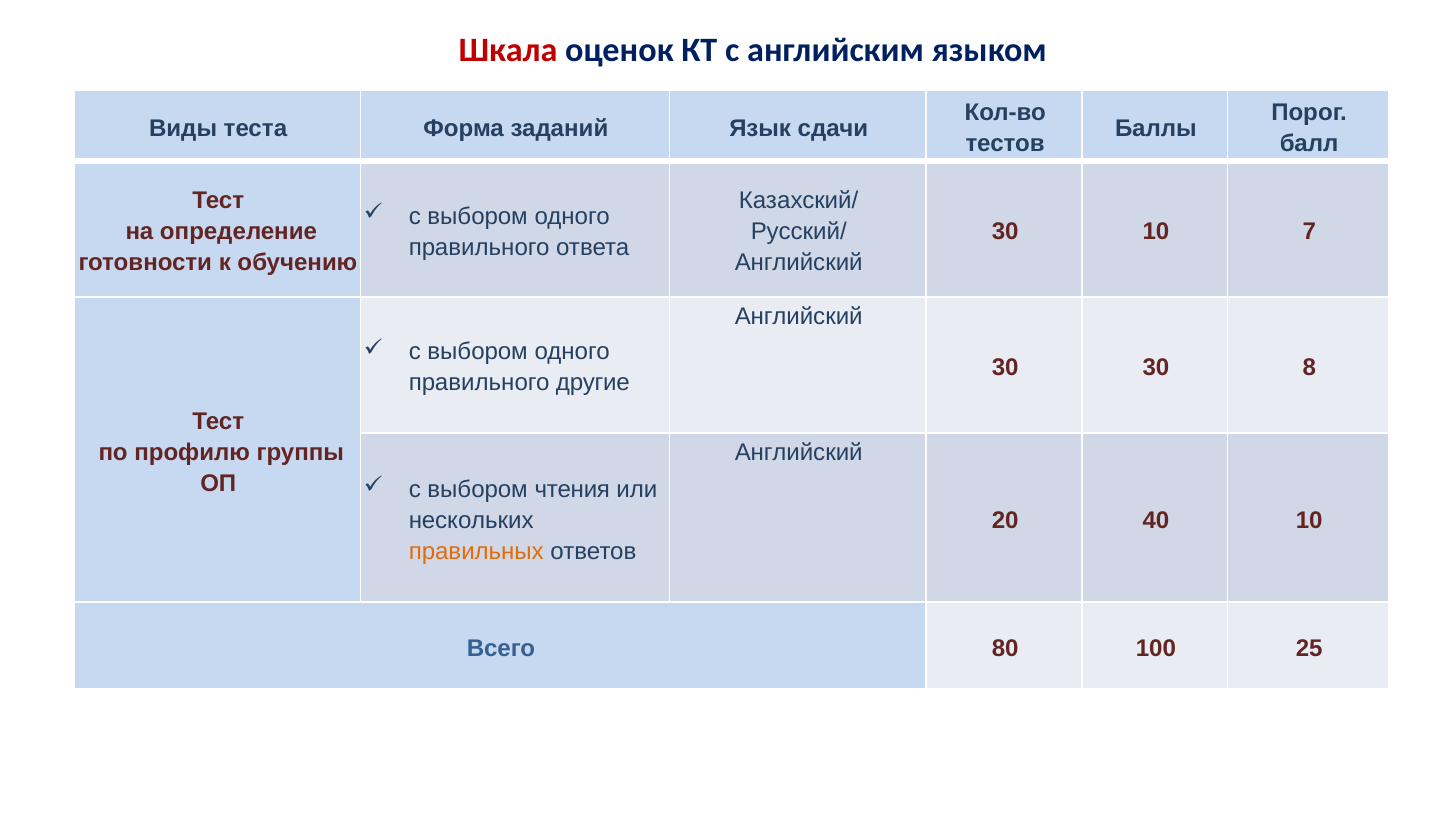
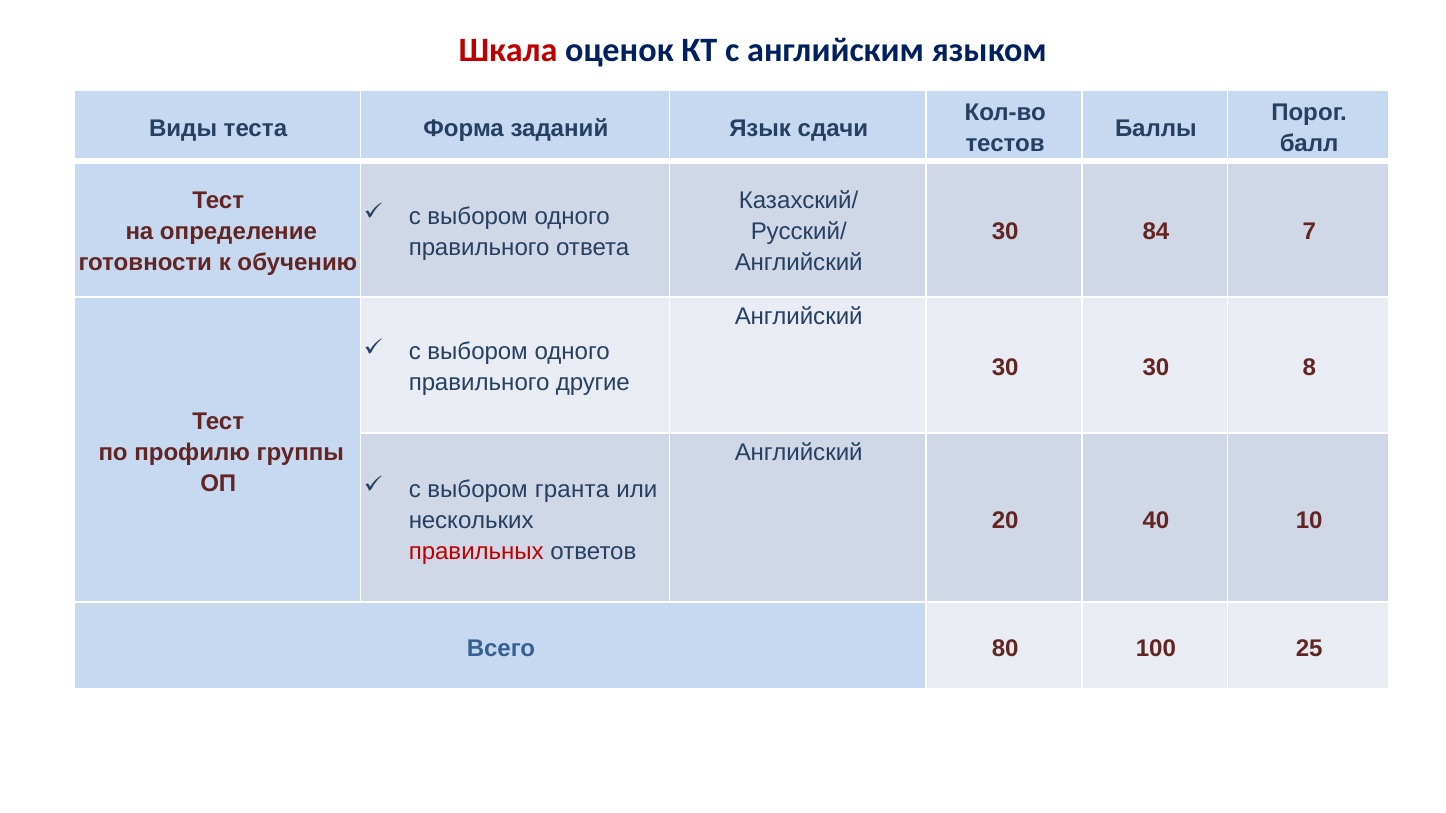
30 10: 10 -> 84
чтения: чтения -> гранта
правильных colour: orange -> red
